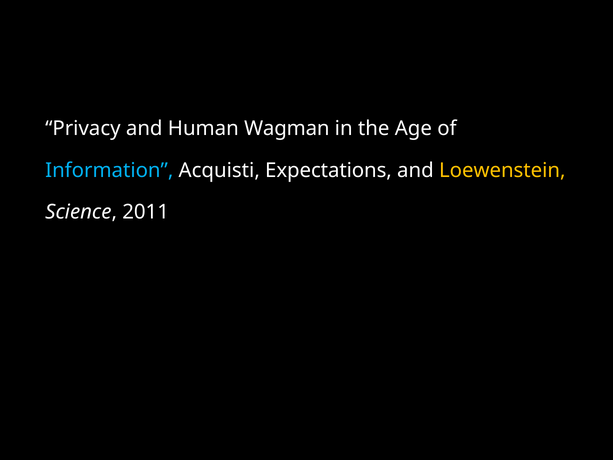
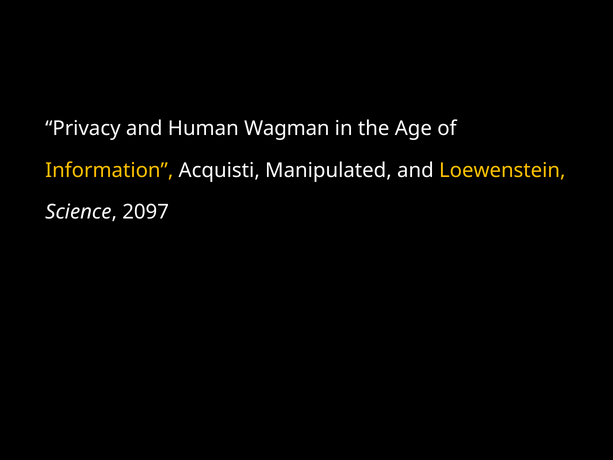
Information colour: light blue -> yellow
Expectations: Expectations -> Manipulated
2011: 2011 -> 2097
